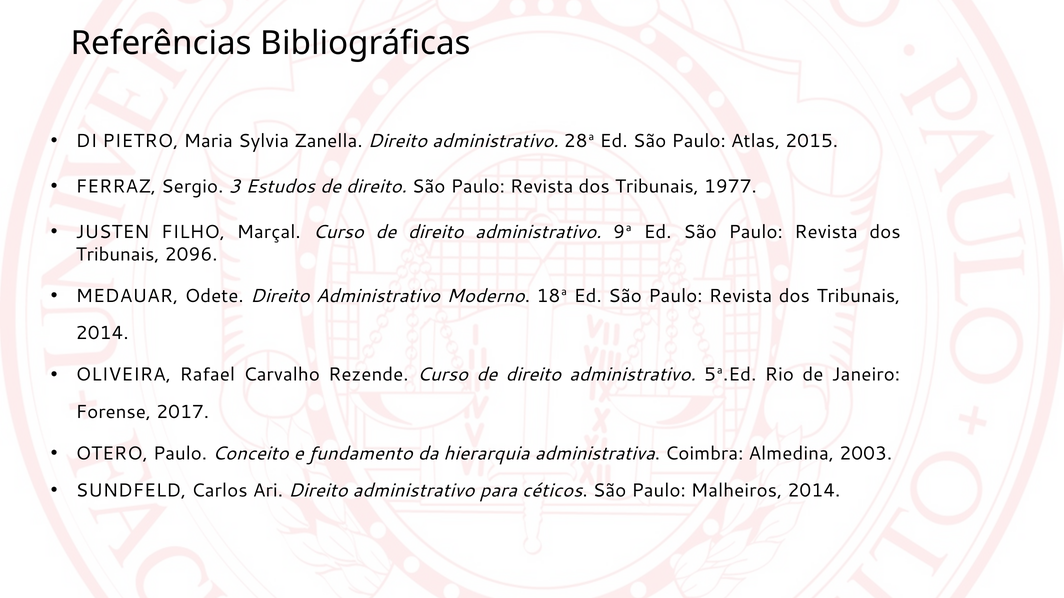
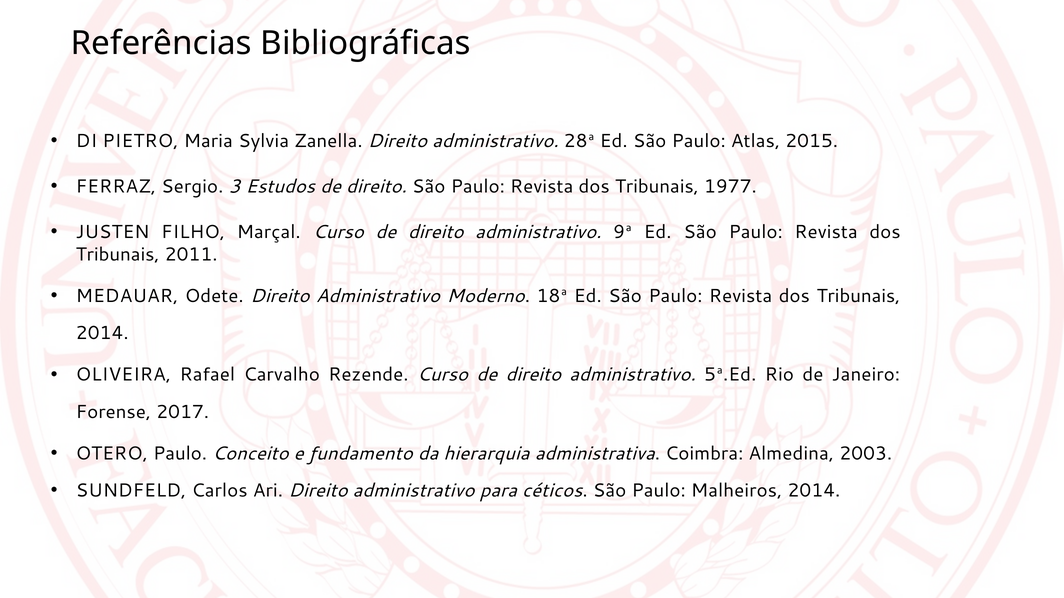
2096: 2096 -> 2011
